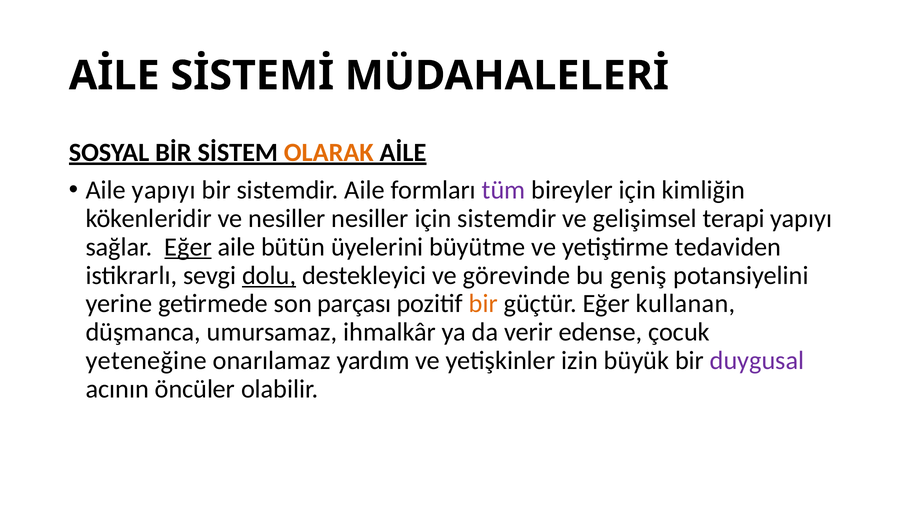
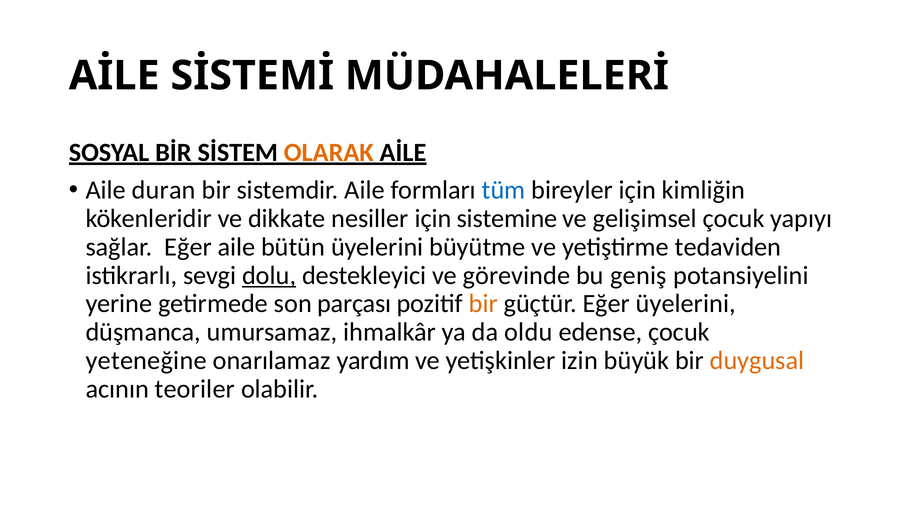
Aile yapıyı: yapıyı -> duran
tüm colour: purple -> blue
ve nesiller: nesiller -> dikkate
için sistemdir: sistemdir -> sistemine
gelişimsel terapi: terapi -> çocuk
Eğer at (188, 247) underline: present -> none
Eğer kullanan: kullanan -> üyelerini
verir: verir -> oldu
duygusal colour: purple -> orange
öncüler: öncüler -> teoriler
